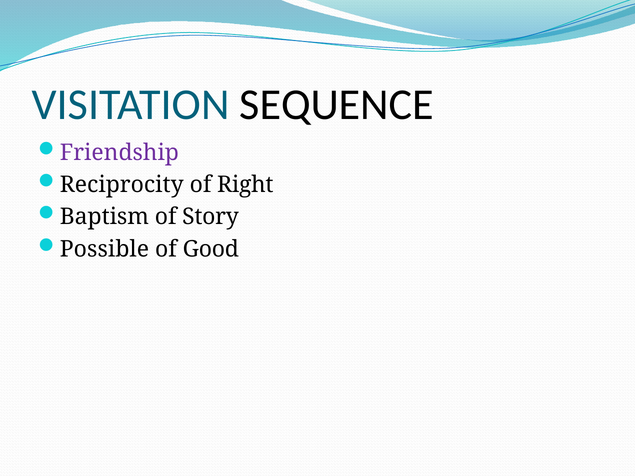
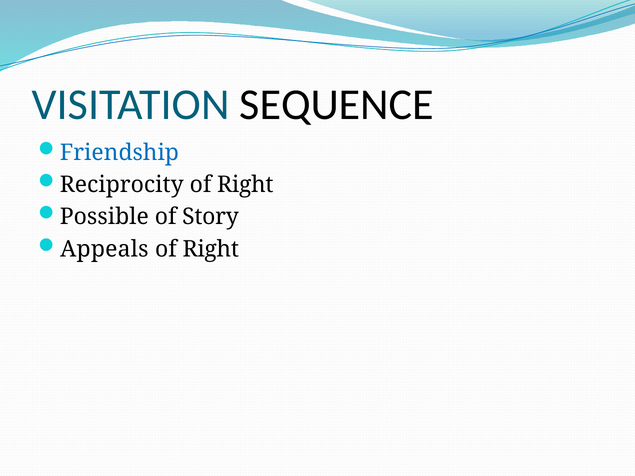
Friendship colour: purple -> blue
Baptism: Baptism -> Possible
Possible: Possible -> Appeals
Good at (211, 249): Good -> Right
